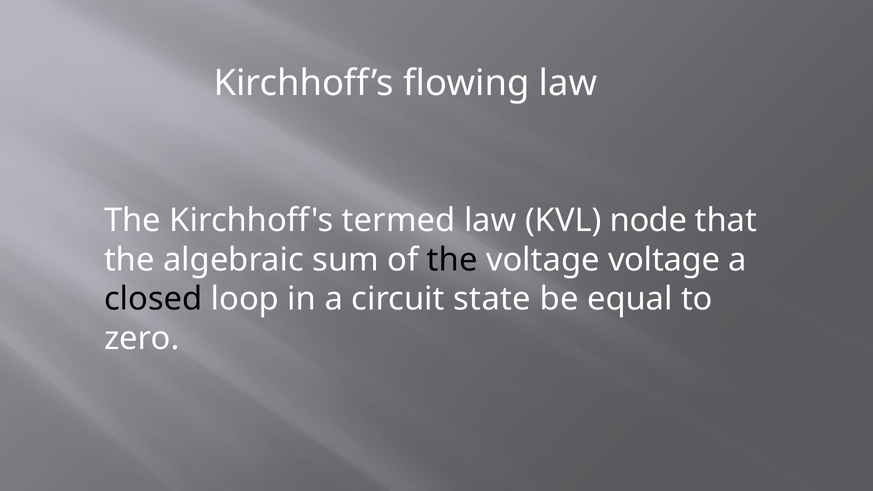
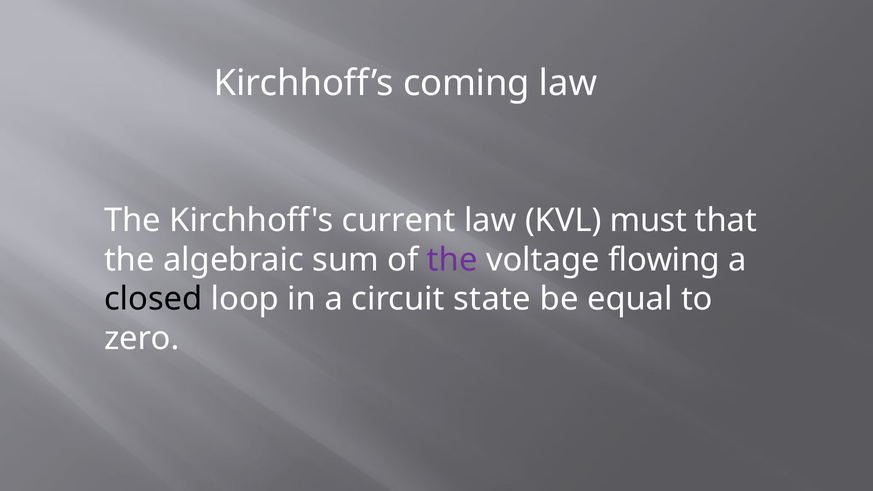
flowing: flowing -> coming
termed: termed -> current
node: node -> must
the at (452, 260) colour: black -> purple
voltage voltage: voltage -> flowing
